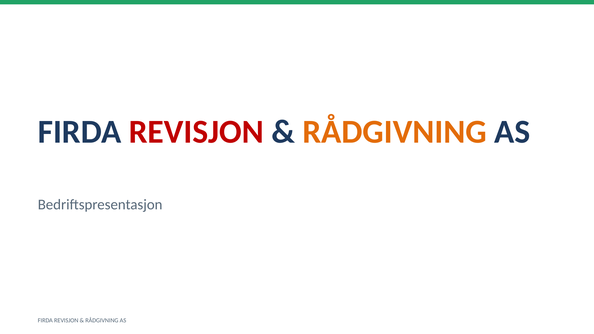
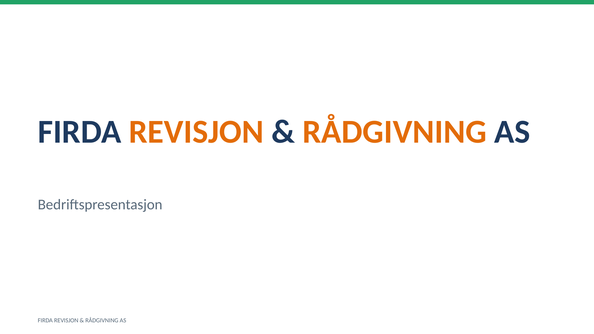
REVISJON at (196, 132) colour: red -> orange
